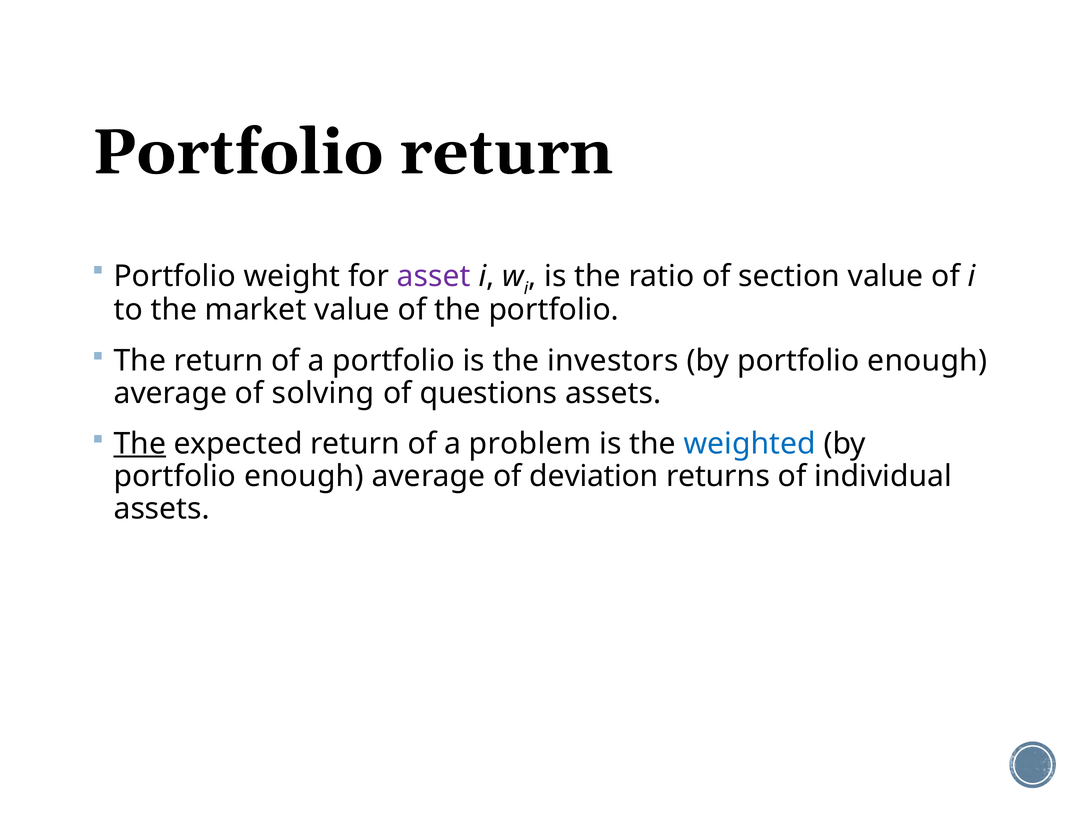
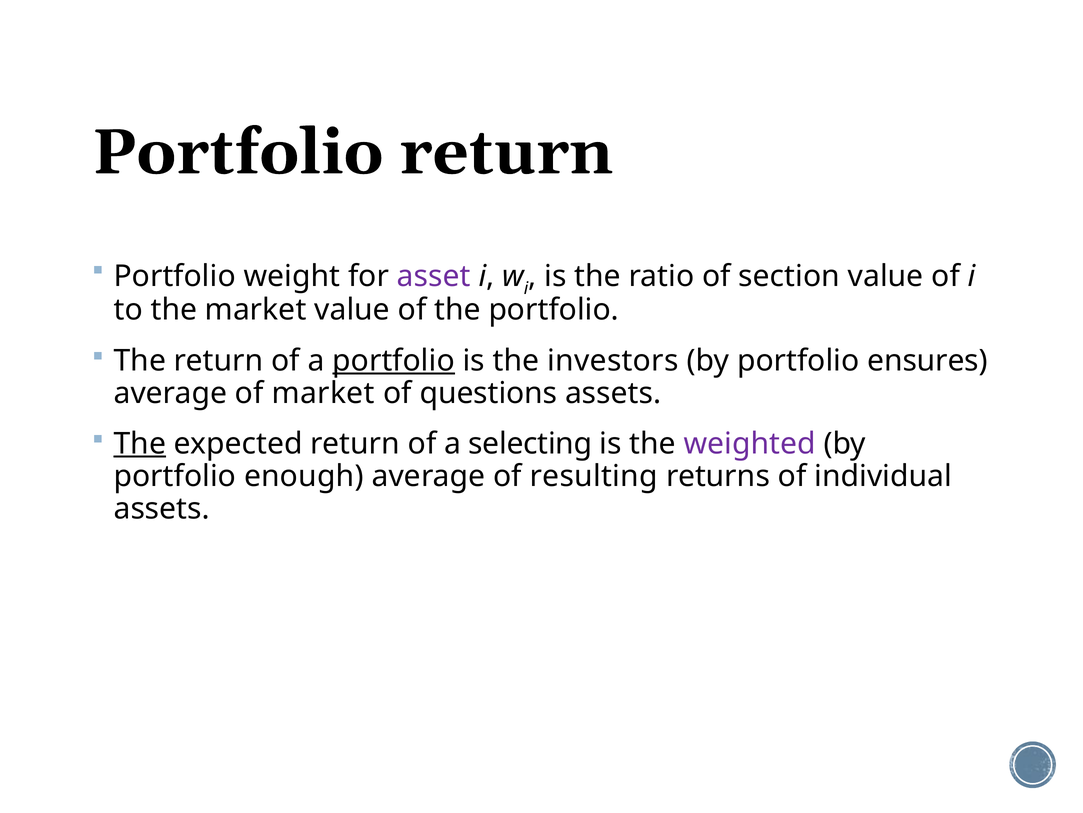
portfolio at (394, 360) underline: none -> present
enough at (927, 360): enough -> ensures
of solving: solving -> market
problem: problem -> selecting
weighted colour: blue -> purple
deviation: deviation -> resulting
